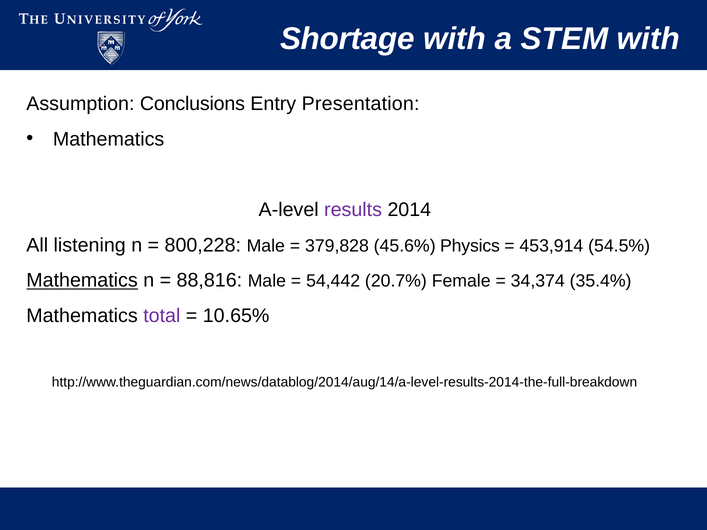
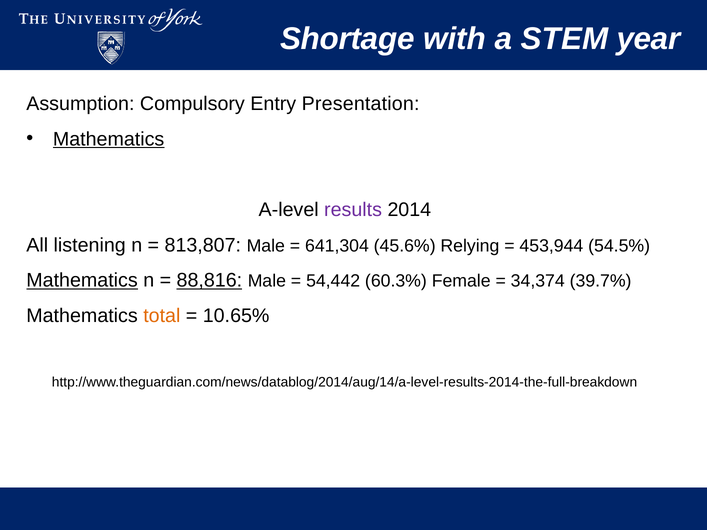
STEM with: with -> year
Conclusions: Conclusions -> Compulsory
Mathematics at (109, 139) underline: none -> present
800,228: 800,228 -> 813,807
379,828: 379,828 -> 641,304
Physics: Physics -> Relying
453,914: 453,914 -> 453,944
88,816 underline: none -> present
20.7%: 20.7% -> 60.3%
35.4%: 35.4% -> 39.7%
total colour: purple -> orange
